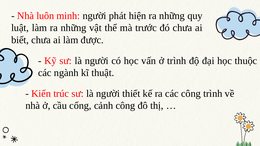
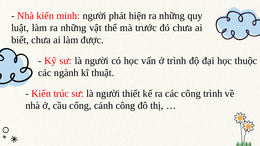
Nhà luôn: luôn -> kiến
